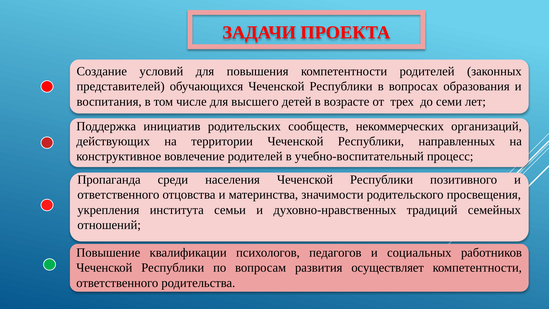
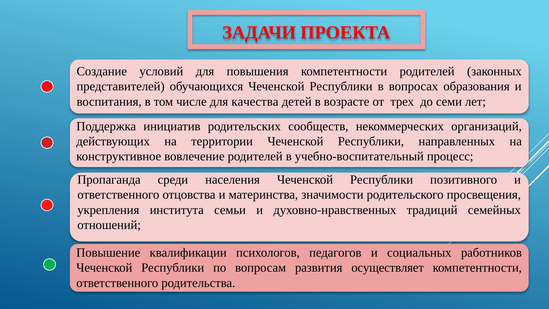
высшего: высшего -> качества
